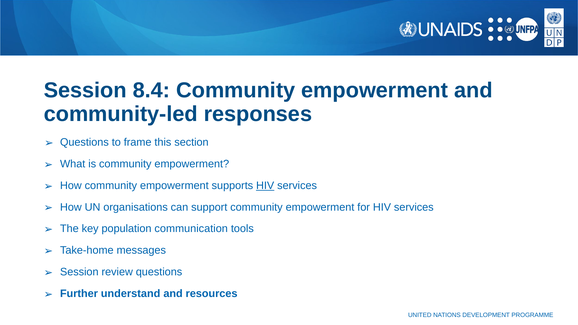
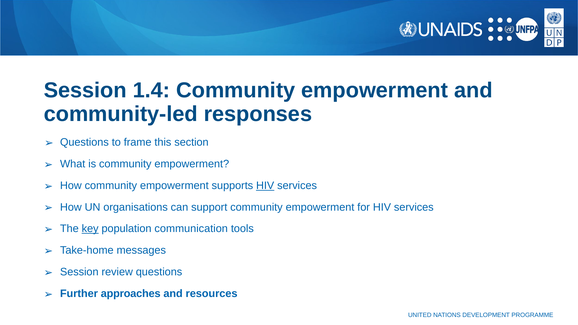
8.4: 8.4 -> 1.4
key underline: none -> present
understand: understand -> approaches
